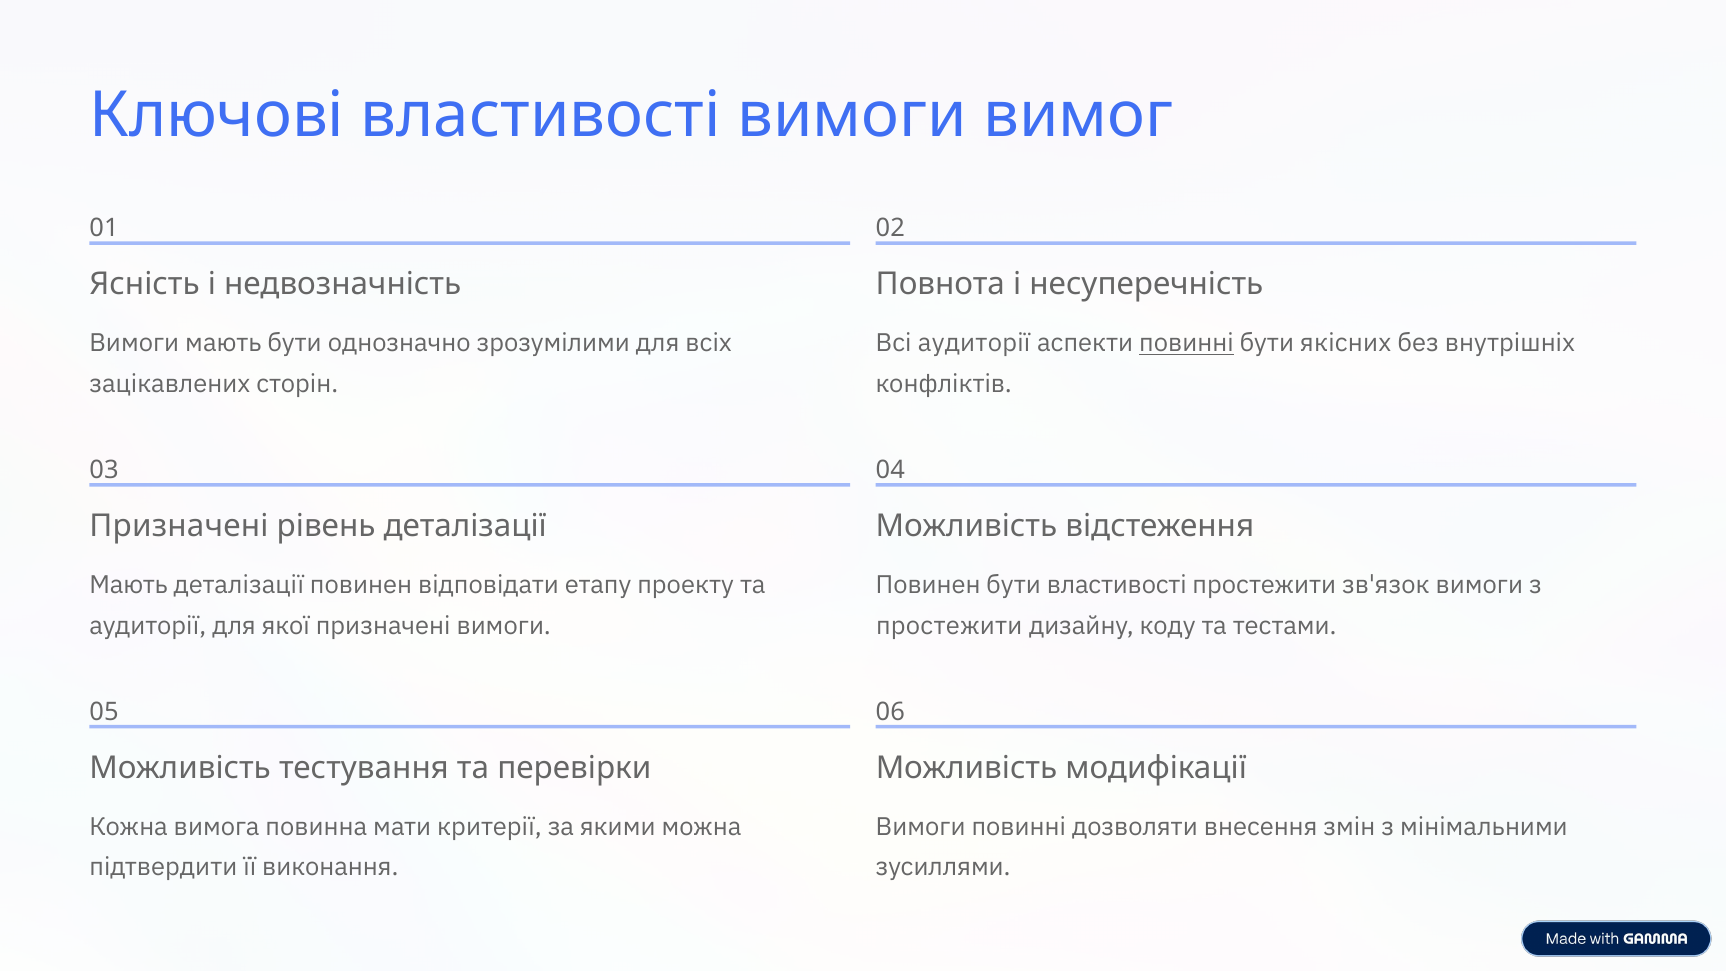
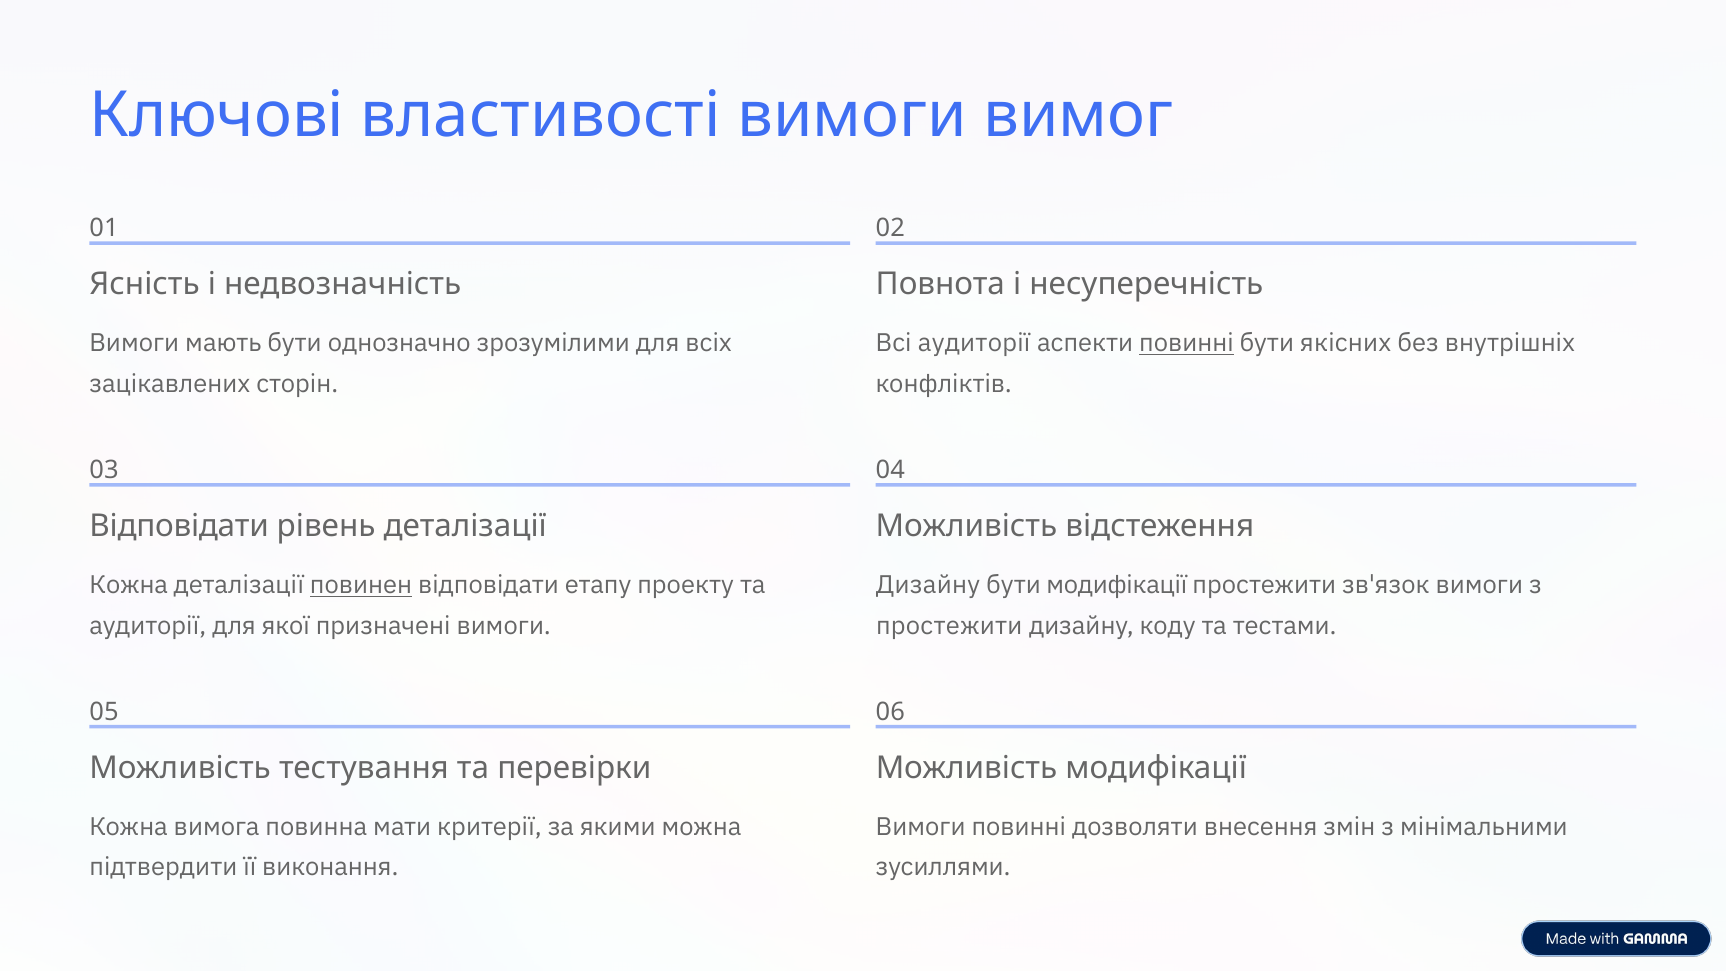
Призначені at (179, 526): Призначені -> Відповідати
Мають at (129, 585): Мають -> Кожна
повинен at (361, 585) underline: none -> present
Повинен at (928, 585): Повинен -> Дизайну
бути властивості: властивості -> модифікації
